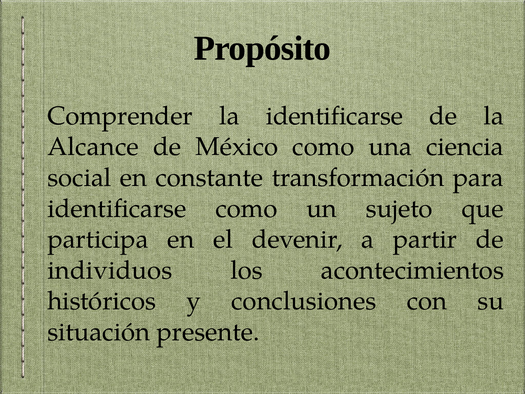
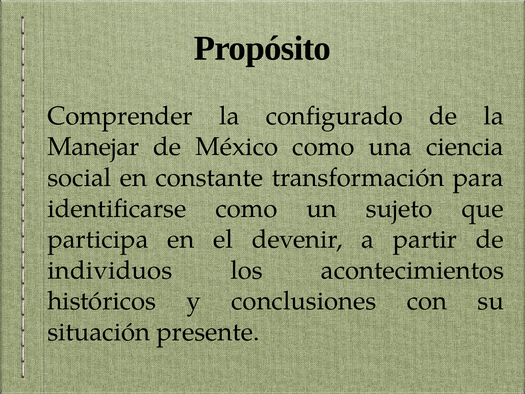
la identificarse: identificarse -> configurado
Alcance: Alcance -> Manejar
